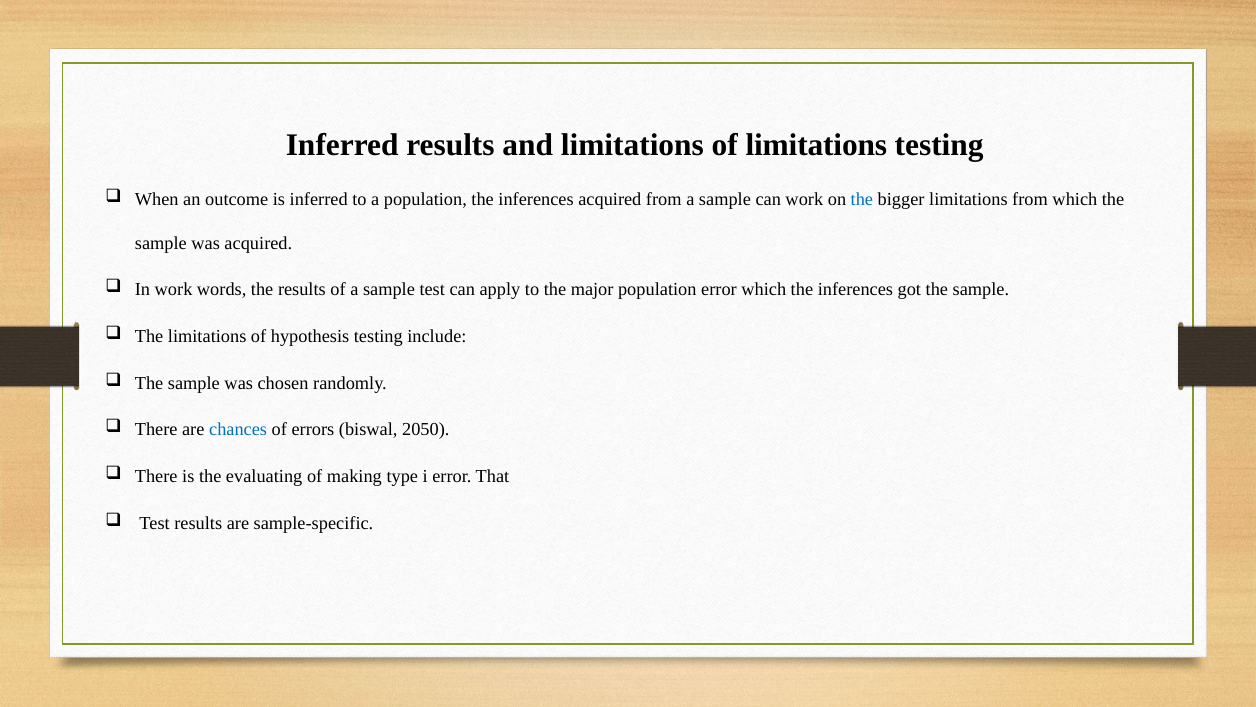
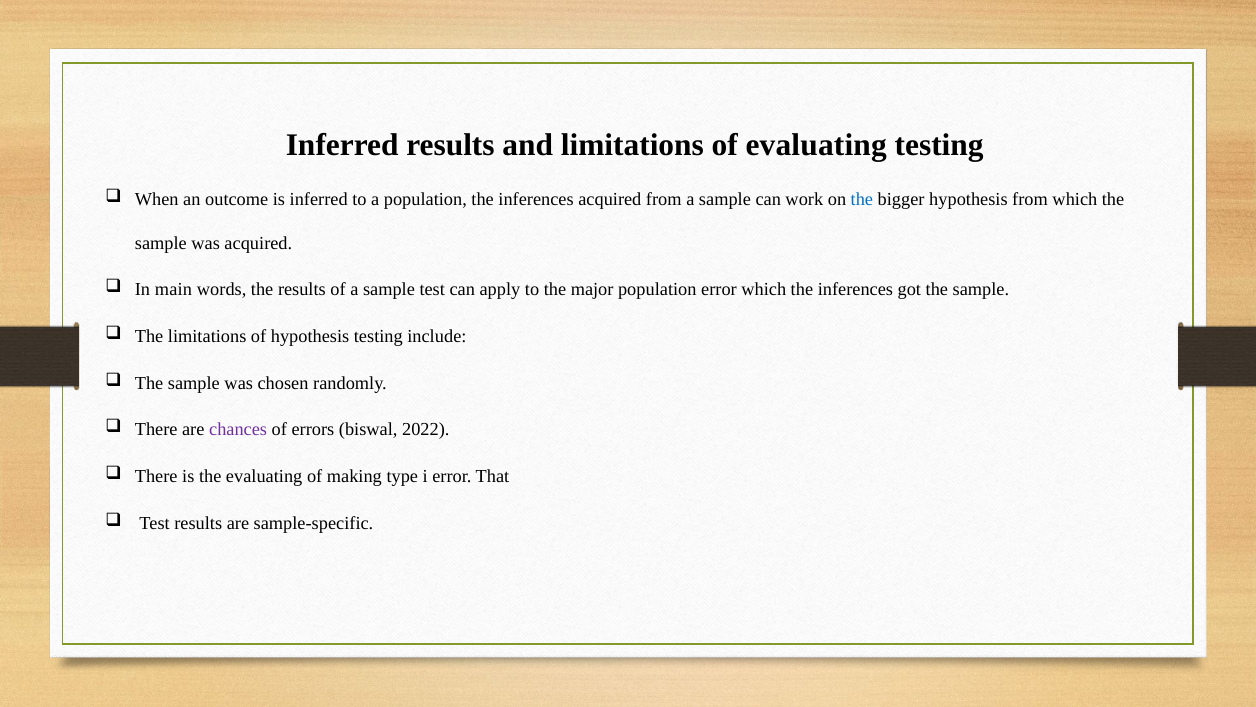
of limitations: limitations -> evaluating
bigger limitations: limitations -> hypothesis
In work: work -> main
chances colour: blue -> purple
2050: 2050 -> 2022
